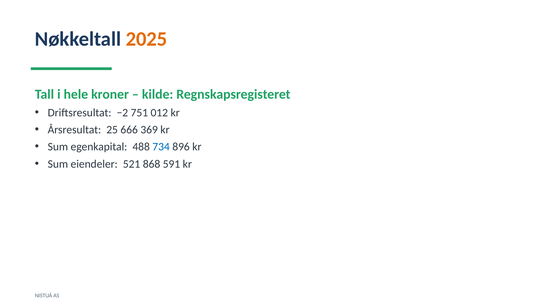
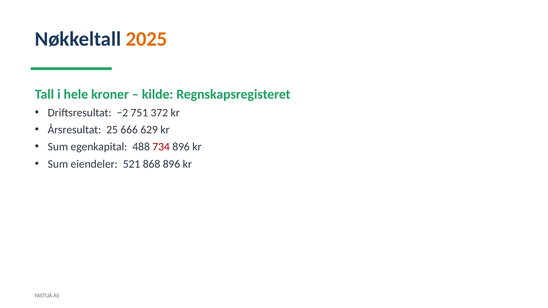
012: 012 -> 372
369: 369 -> 629
734 colour: blue -> red
868 591: 591 -> 896
